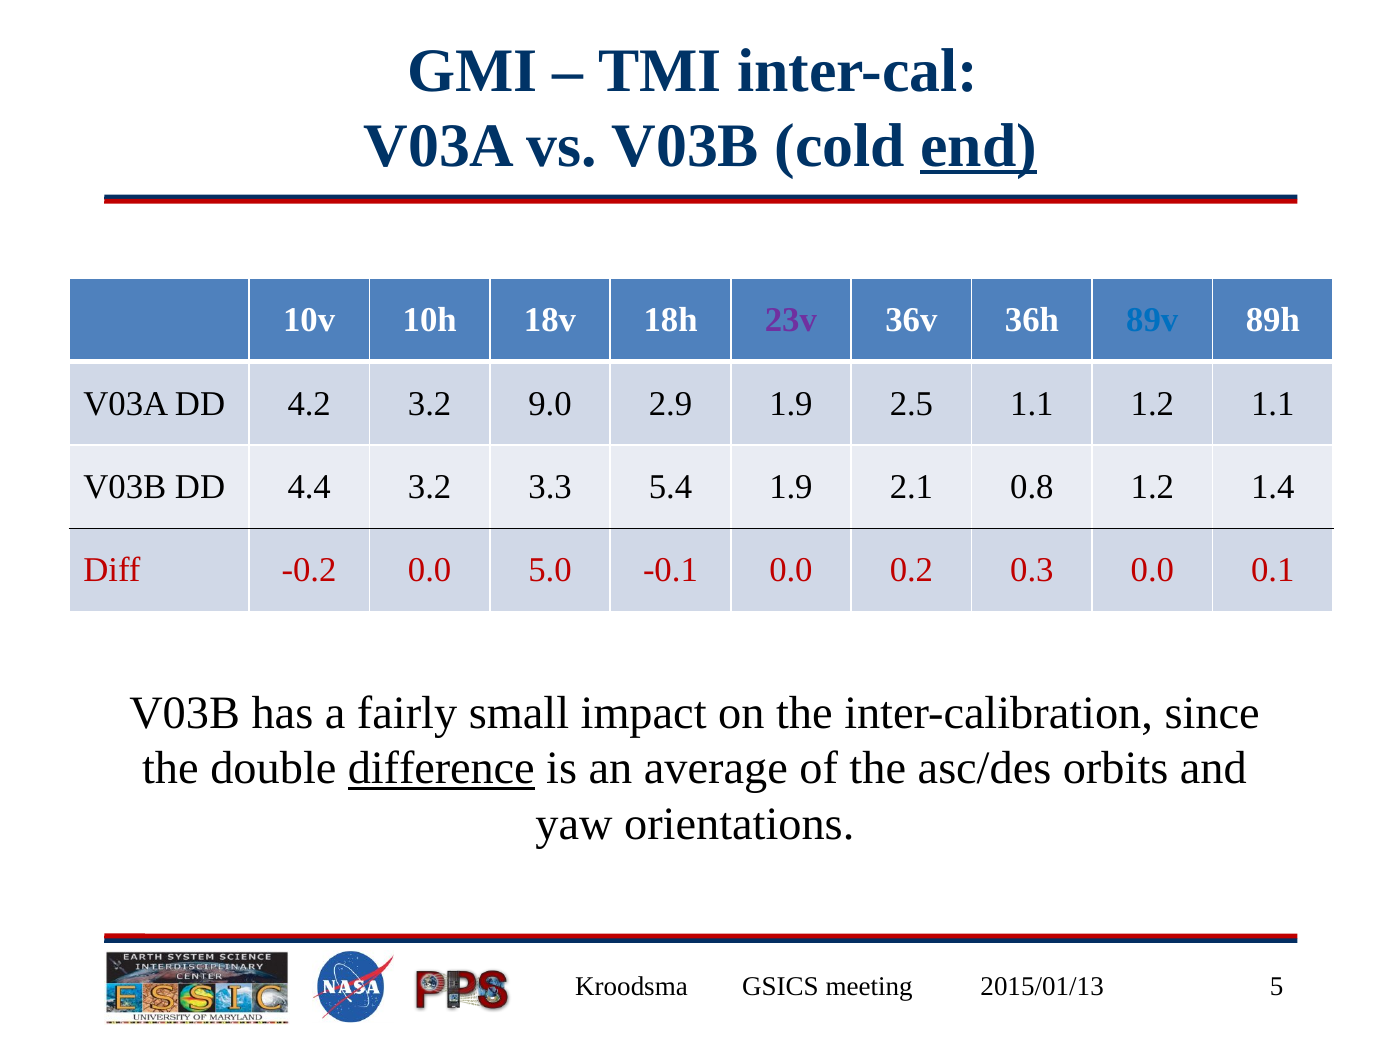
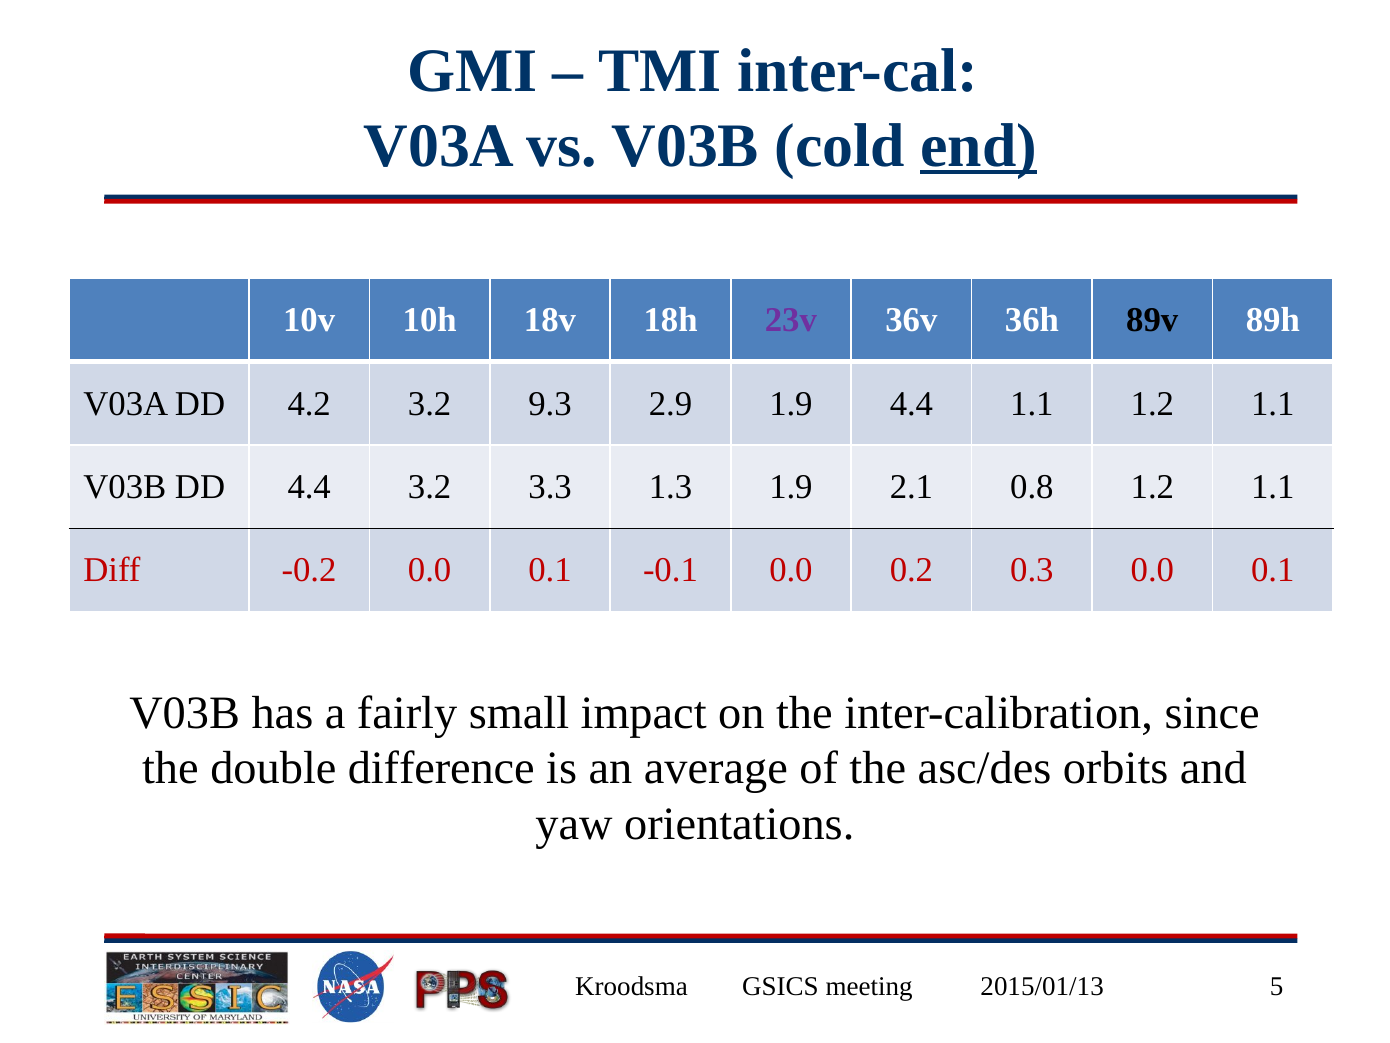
89v colour: blue -> black
9.0: 9.0 -> 9.3
1.9 2.5: 2.5 -> 4.4
5.4: 5.4 -> 1.3
0.8 1.2 1.4: 1.4 -> 1.1
-0.2 0.0 5.0: 5.0 -> 0.1
difference underline: present -> none
